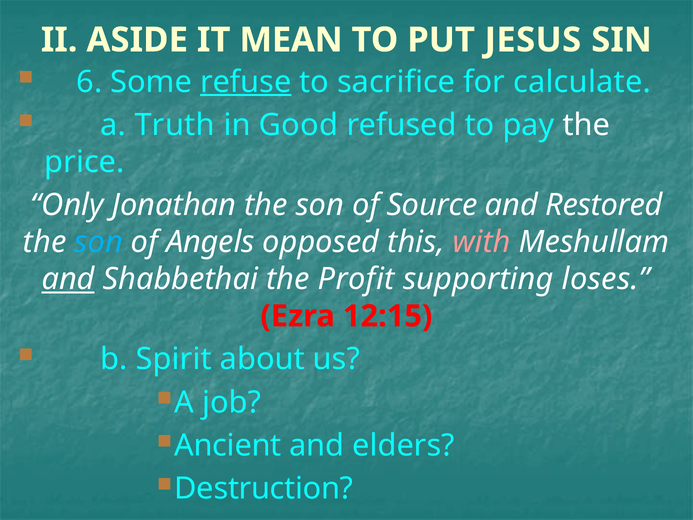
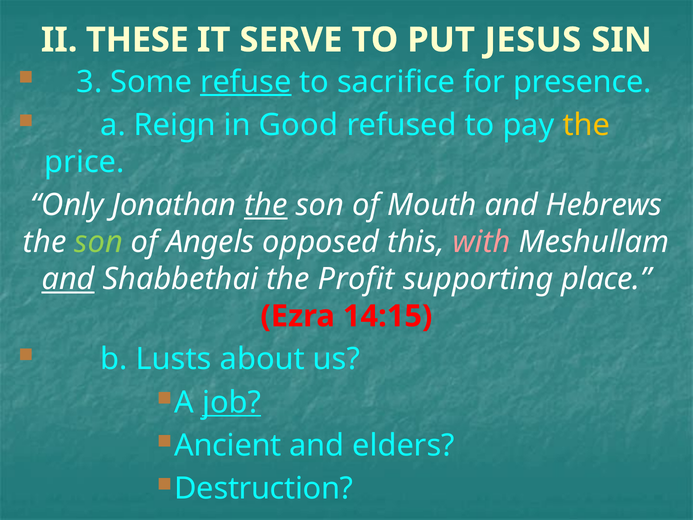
ASIDE: ASIDE -> THESE
MEAN: MEAN -> SERVE
6: 6 -> 3
calculate: calculate -> presence
Truth: Truth -> Reign
the at (586, 125) colour: white -> yellow
the at (266, 205) underline: none -> present
Source: Source -> Mouth
Restored: Restored -> Hebrews
son at (99, 242) colour: light blue -> light green
loses: loses -> place
12:15: 12:15 -> 14:15
Spirit: Spirit -> Lusts
job underline: none -> present
